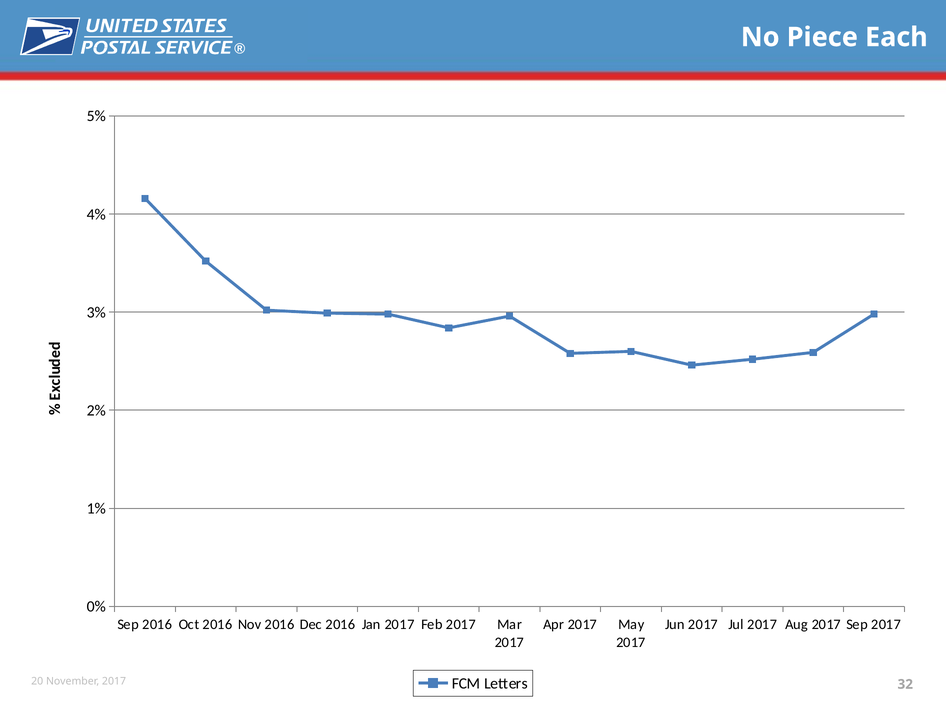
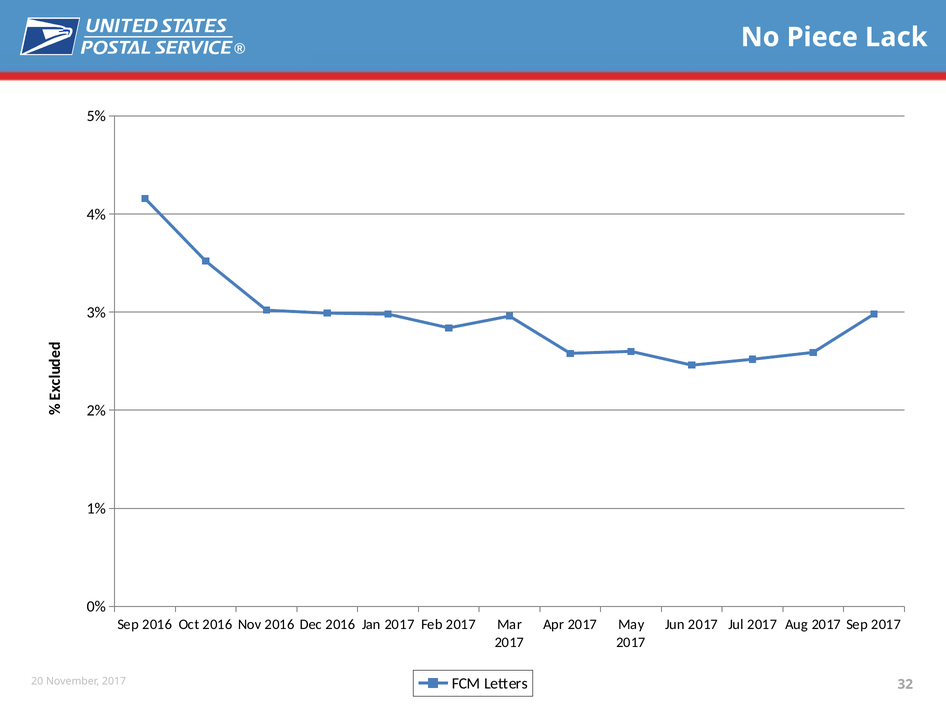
Each: Each -> Lack
